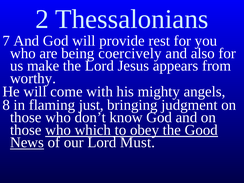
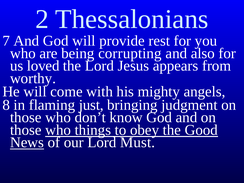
coercively: coercively -> corrupting
make: make -> loved
which: which -> things
